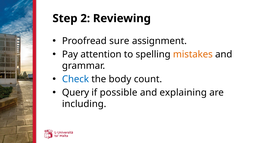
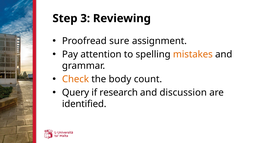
2: 2 -> 3
Check colour: blue -> orange
possible: possible -> research
explaining: explaining -> discussion
including: including -> identified
